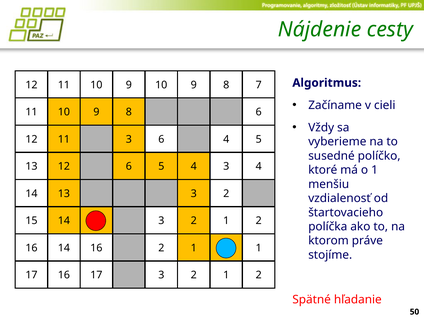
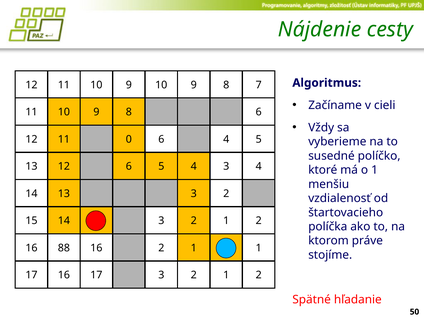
11 3: 3 -> 0
16 14: 14 -> 88
